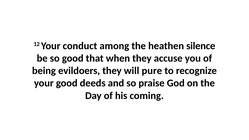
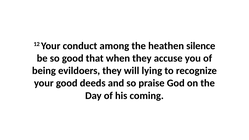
pure: pure -> lying
